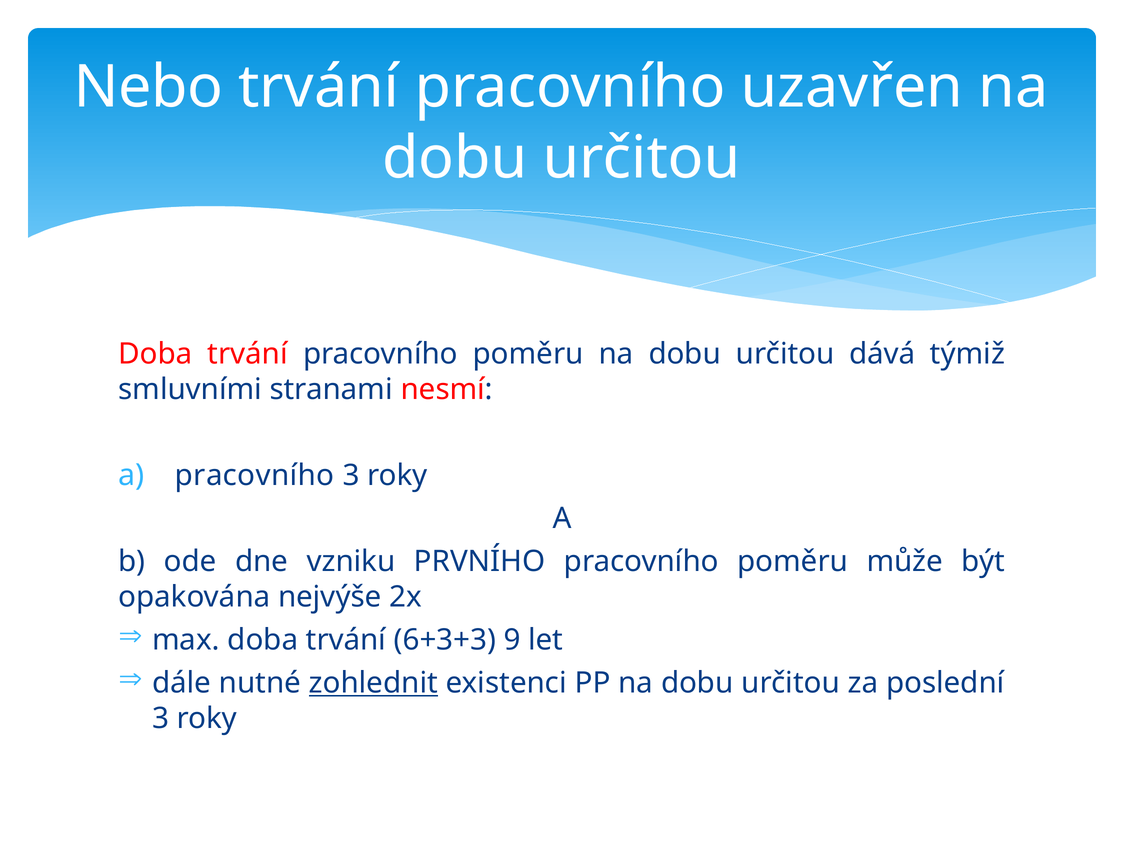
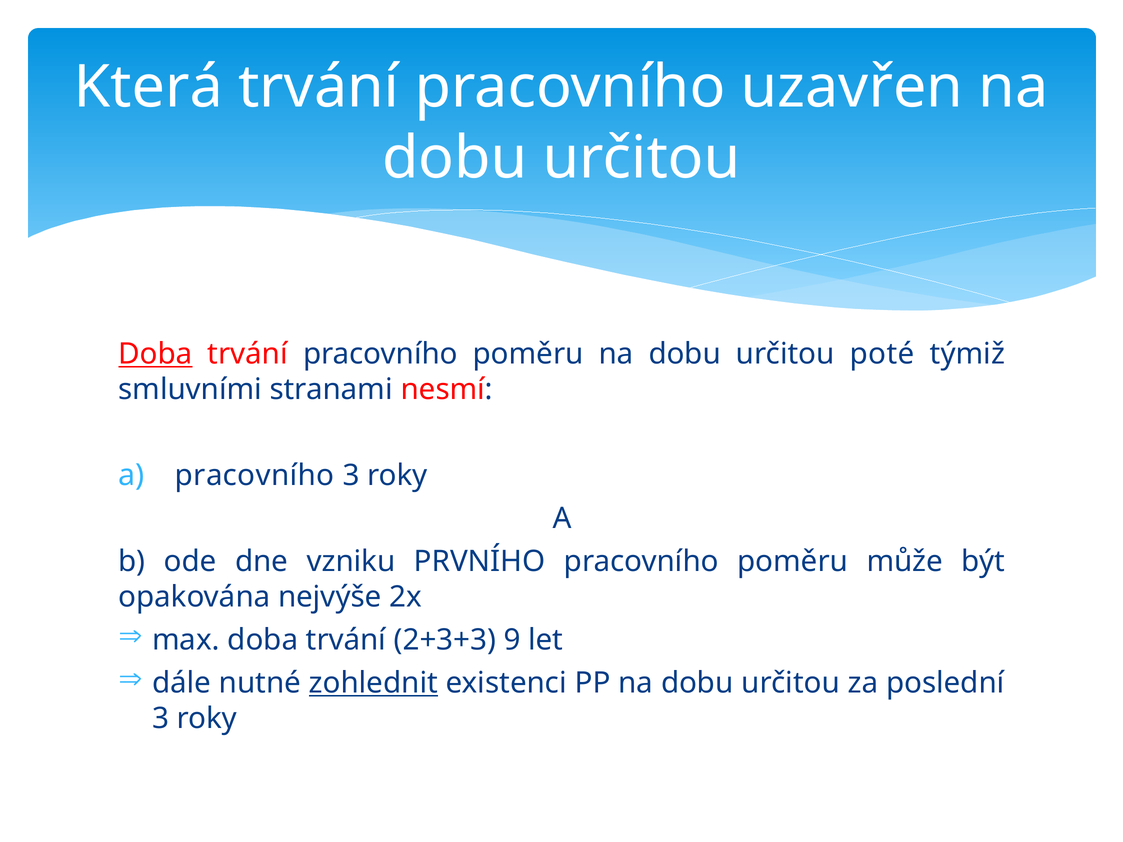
Nebo: Nebo -> Která
Doba at (155, 354) underline: none -> present
dává: dává -> poté
6+3+3: 6+3+3 -> 2+3+3
